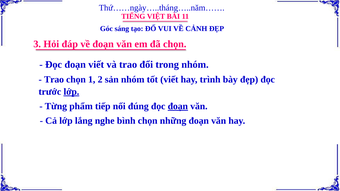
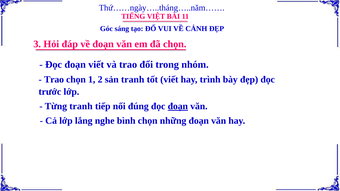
sản nhóm: nhóm -> tranh
lớp at (71, 92) underline: present -> none
Từng phẩm: phẩm -> tranh
